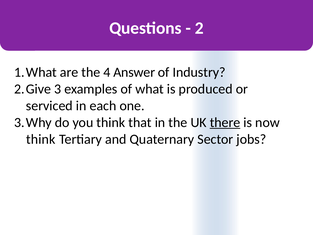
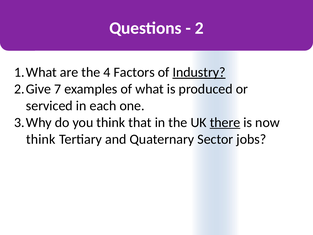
Answer: Answer -> Factors
Industry underline: none -> present
3: 3 -> 7
